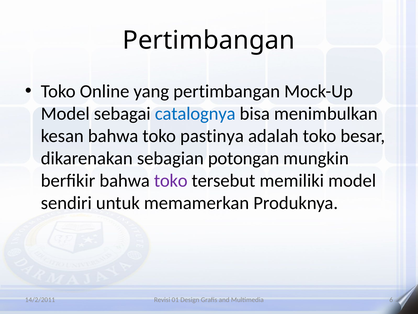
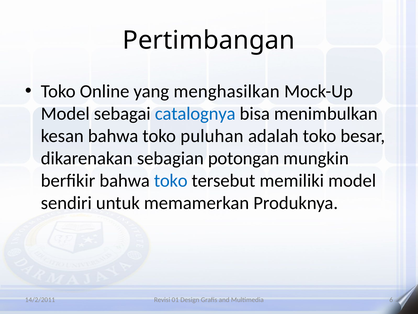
yang pertimbangan: pertimbangan -> menghasilkan
pastinya: pastinya -> puluhan
toko at (171, 180) colour: purple -> blue
